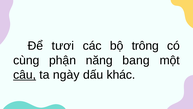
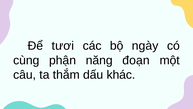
trông: trông -> ngày
bang: bang -> đoạn
câu underline: present -> none
ngày: ngày -> thắm
